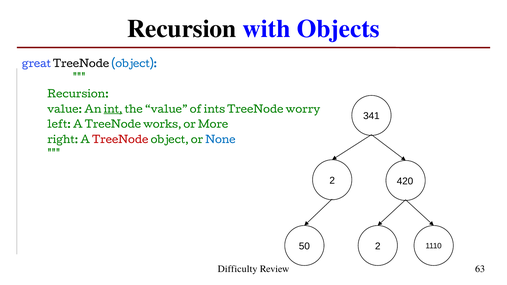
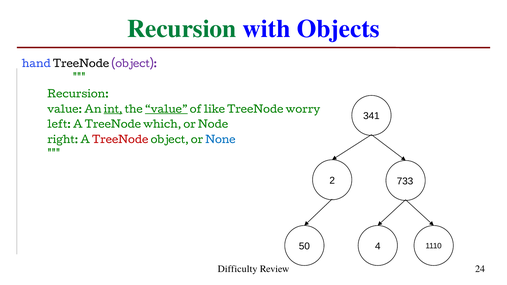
Recursion at (182, 29) colour: black -> green
great: great -> hand
object at (134, 64) colour: blue -> purple
value at (166, 110) underline: none -> present
ints: ints -> like
works: works -> which
More: More -> Node
420: 420 -> 733
50 2: 2 -> 4
63: 63 -> 24
